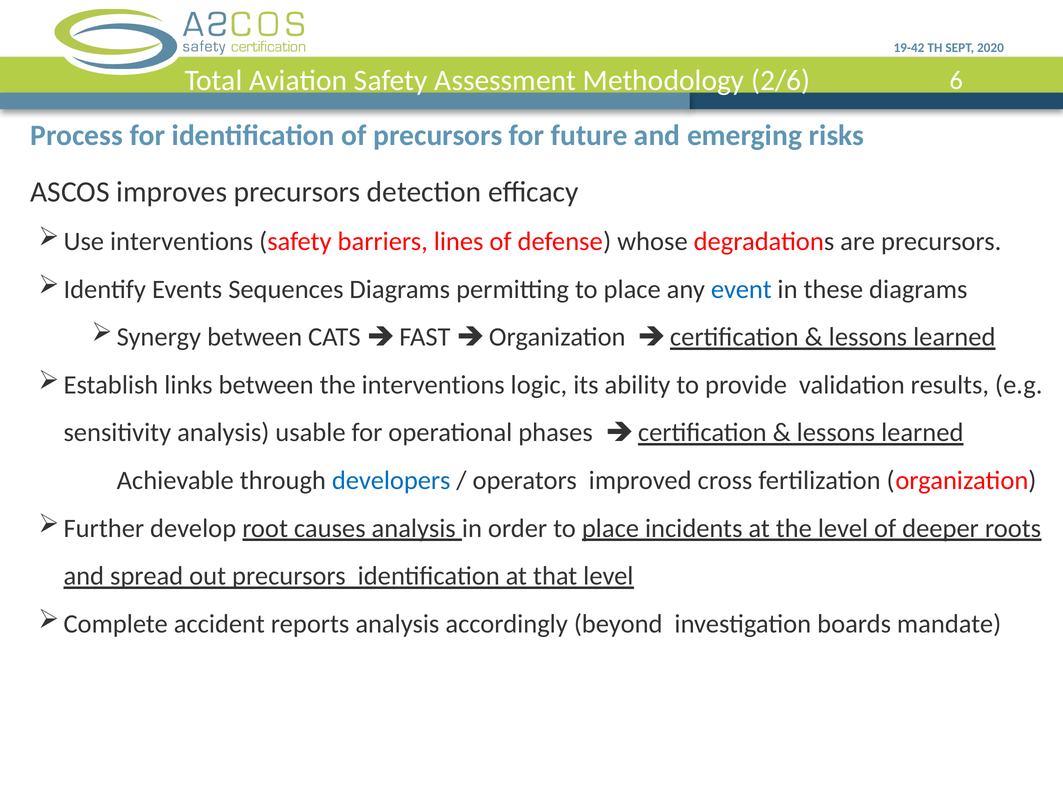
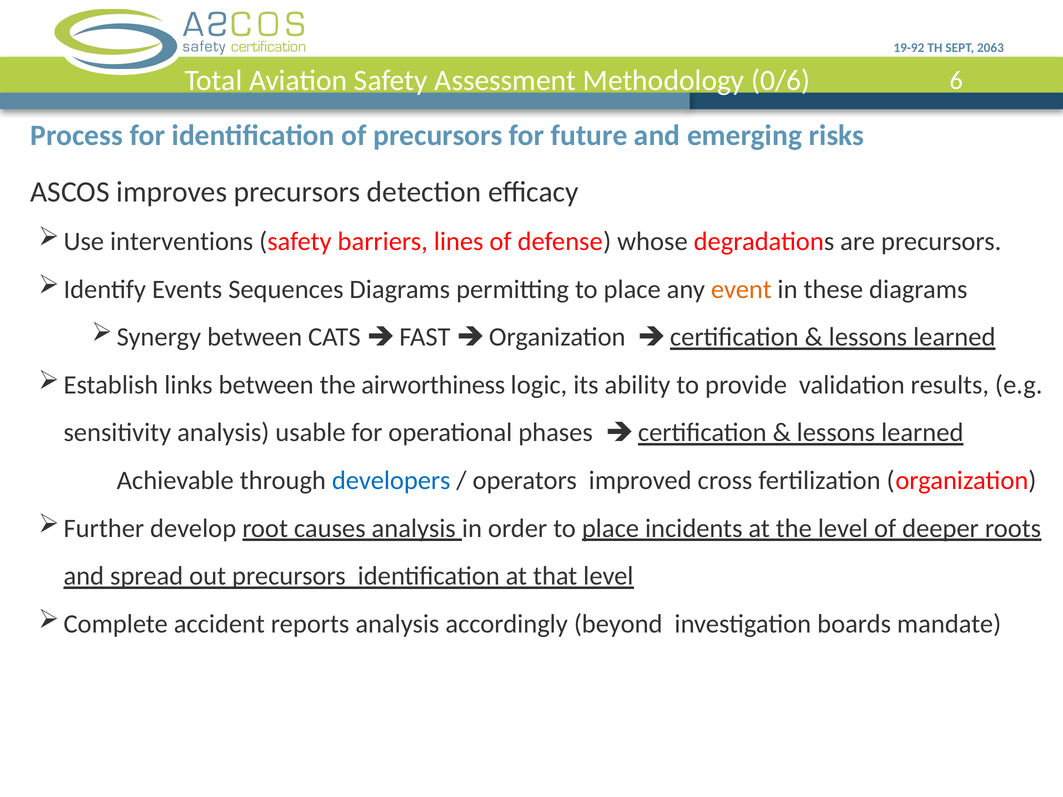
19-42: 19-42 -> 19-92
2020: 2020 -> 2063
2/6: 2/6 -> 0/6
event colour: blue -> orange
the interventions: interventions -> airworthiness
